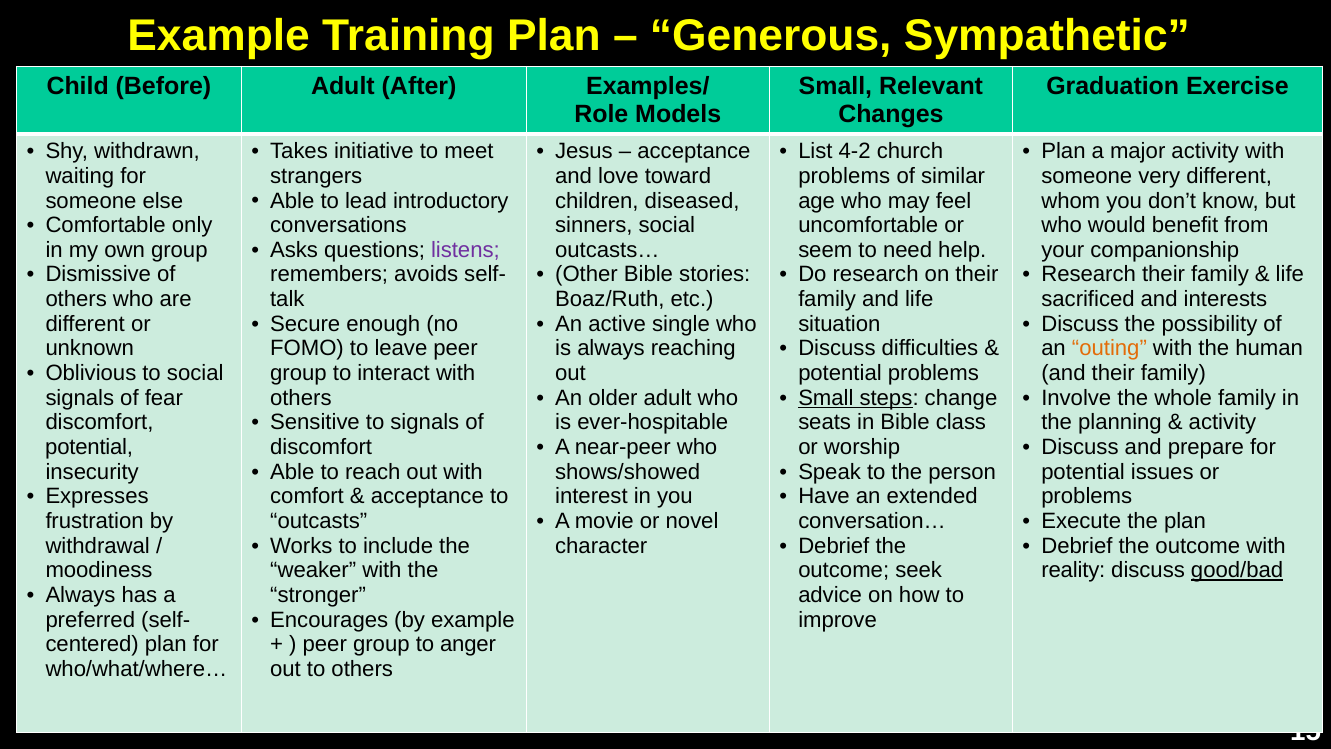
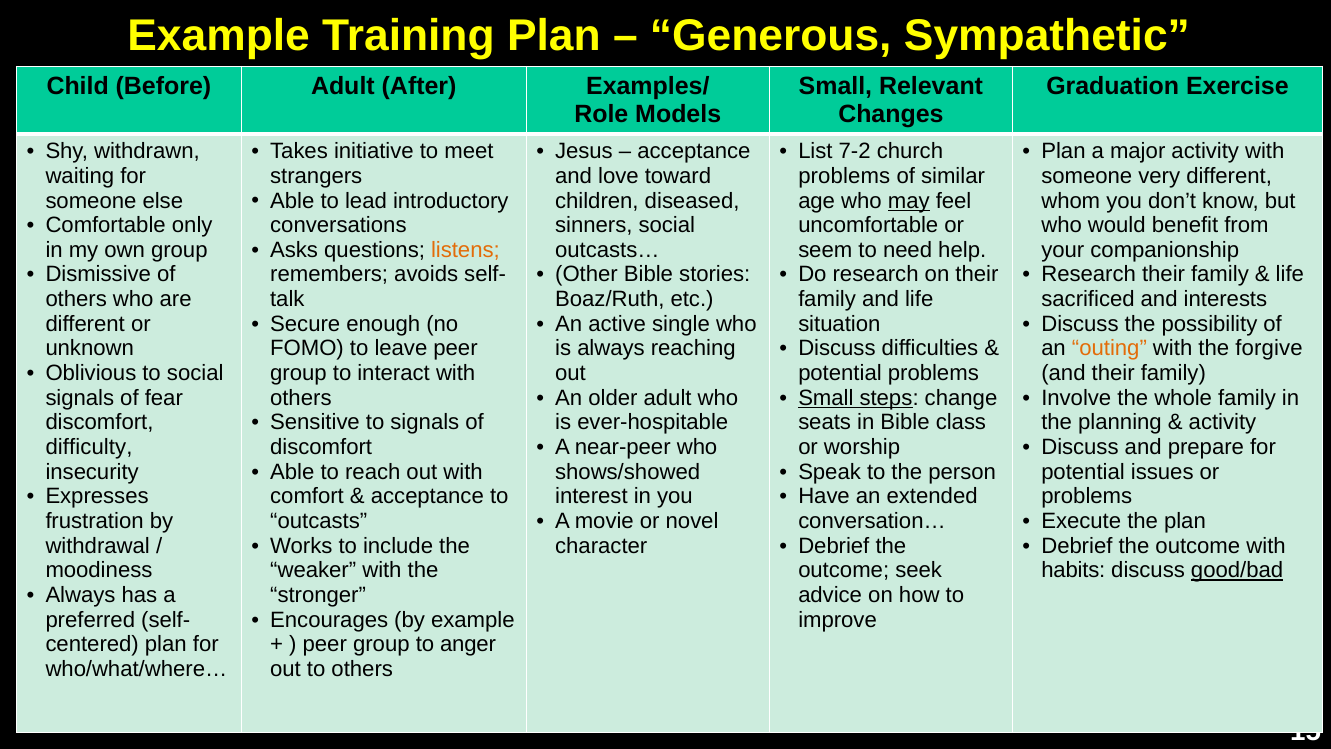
4-2: 4-2 -> 7-2
may underline: none -> present
listens colour: purple -> orange
human: human -> forgive
potential at (89, 447): potential -> difficulty
reality: reality -> habits
